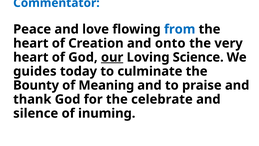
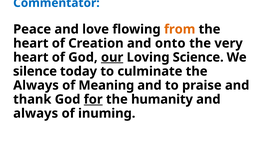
from colour: blue -> orange
guides: guides -> silence
Bounty at (36, 85): Bounty -> Always
for underline: none -> present
celebrate: celebrate -> humanity
silence at (36, 113): silence -> always
